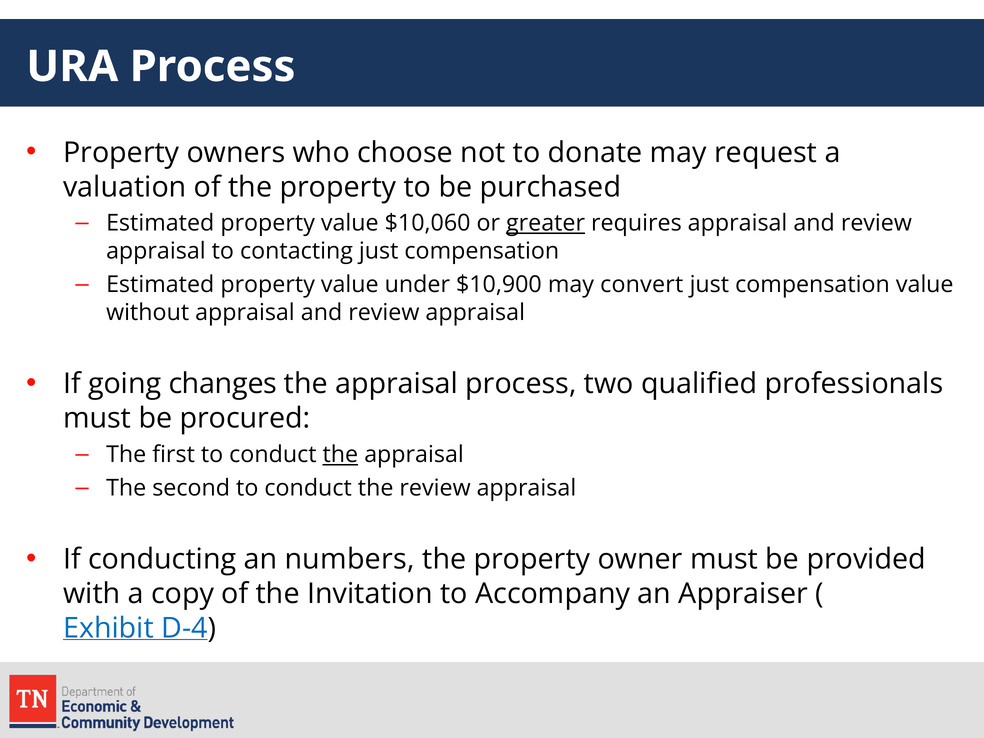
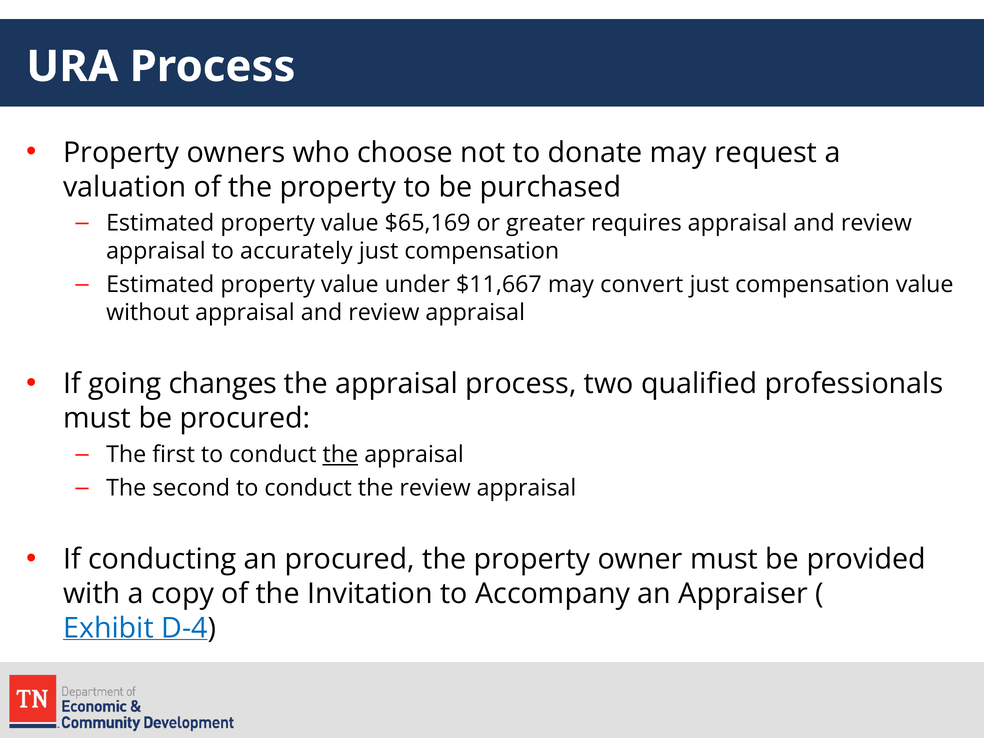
$10,060: $10,060 -> $65,169
greater underline: present -> none
contacting: contacting -> accurately
$10,900: $10,900 -> $11,667
an numbers: numbers -> procured
